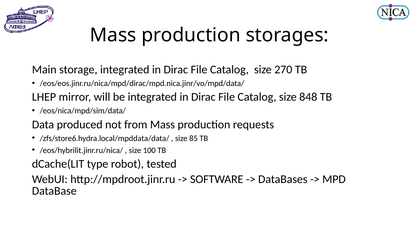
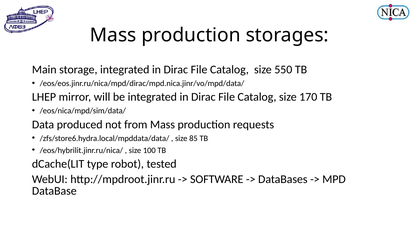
270: 270 -> 550
848: 848 -> 170
